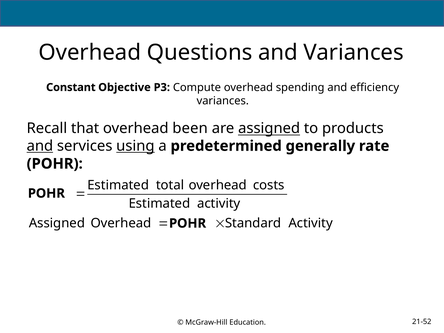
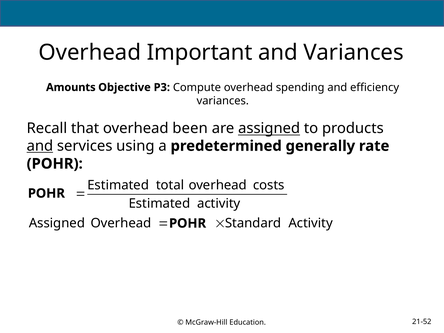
Questions: Questions -> Important
Constant: Constant -> Amounts
using underline: present -> none
